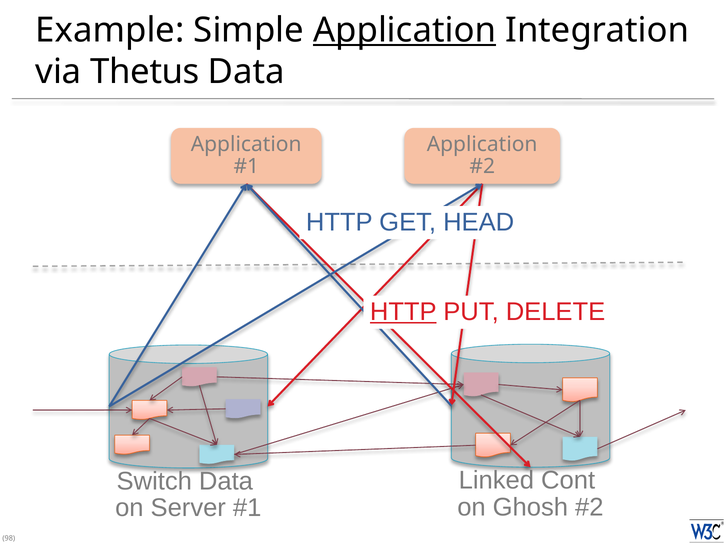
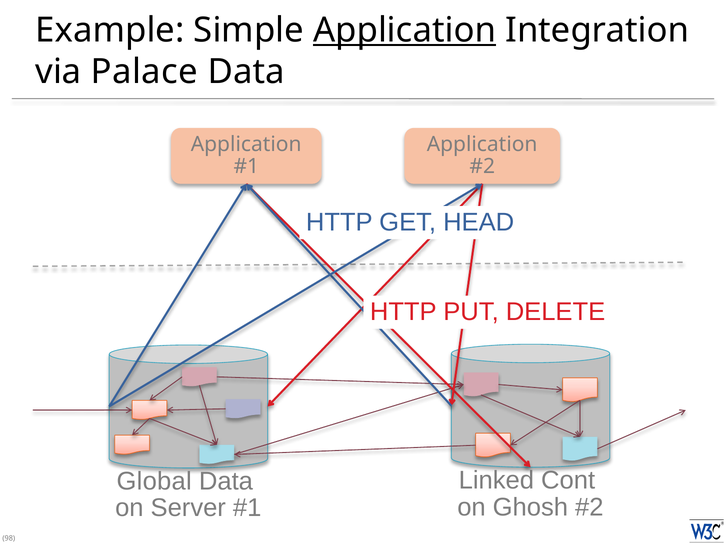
Thetus: Thetus -> Palace
HTTP at (403, 312) underline: present -> none
Switch: Switch -> Global
